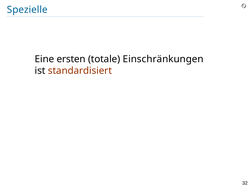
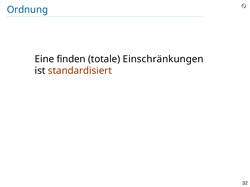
Spezielle: Spezielle -> Ordnung
ersten: ersten -> finden
